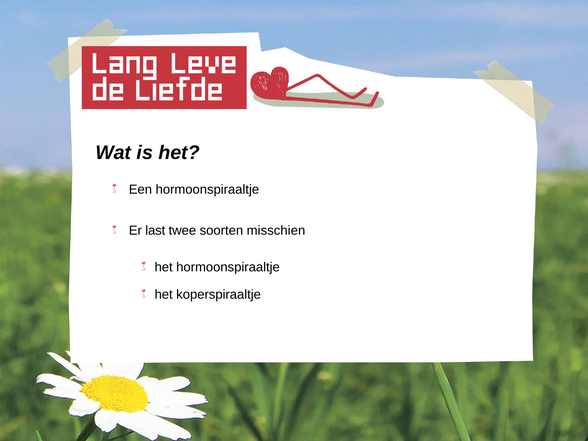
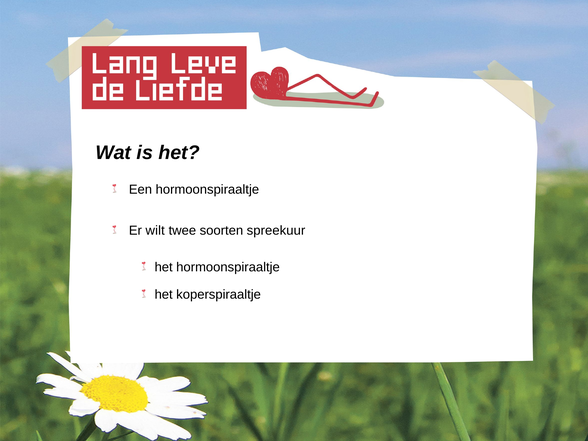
last: last -> wilt
misschien: misschien -> spreekuur
